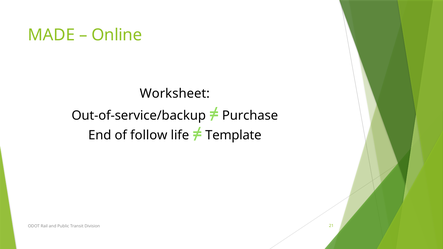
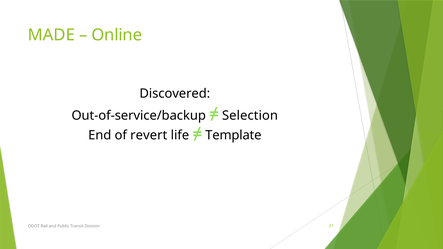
Worksheet: Worksheet -> Discovered
Purchase: Purchase -> Selection
follow: follow -> revert
